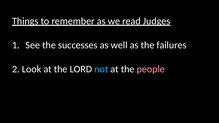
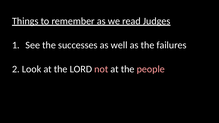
not colour: light blue -> pink
